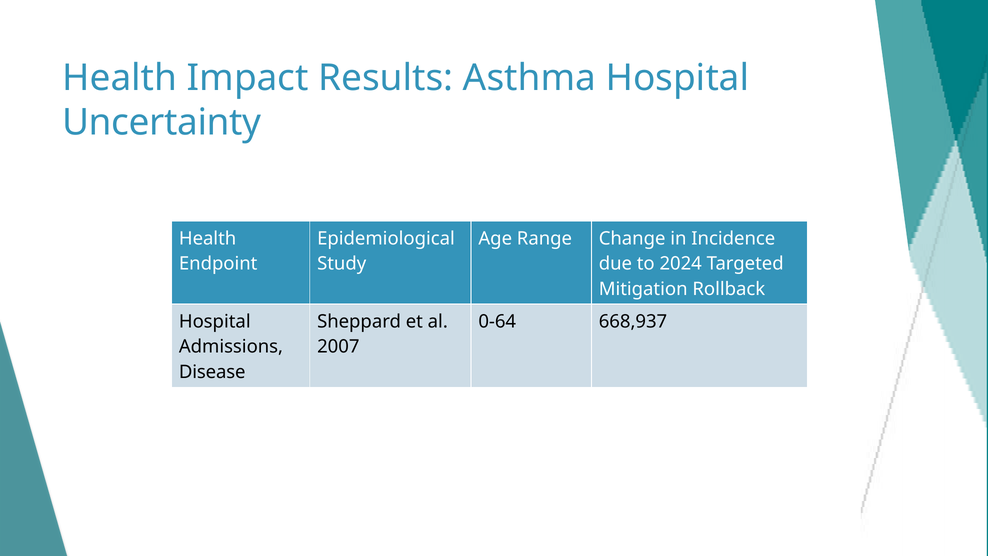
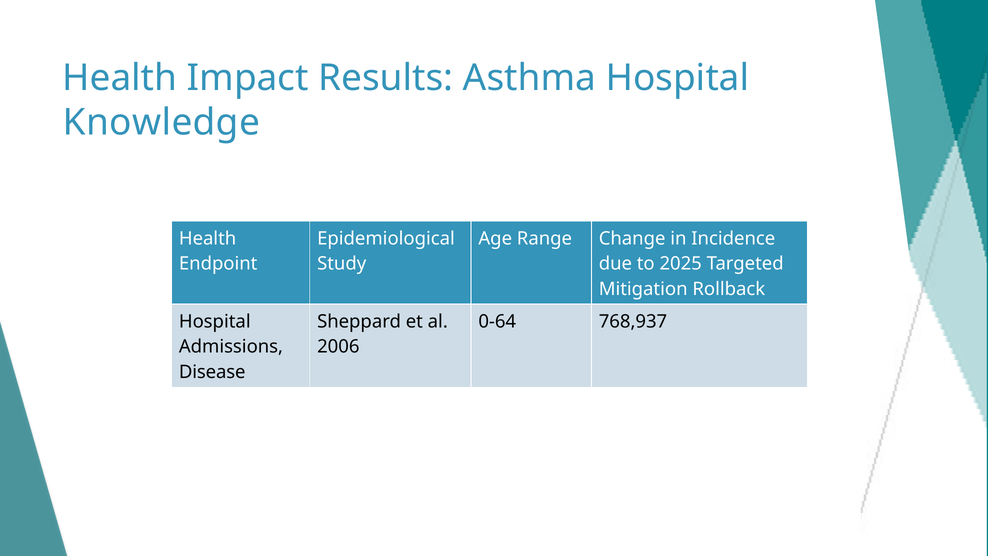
Uncertainty: Uncertainty -> Knowledge
2024: 2024 -> 2025
668,937: 668,937 -> 768,937
2007: 2007 -> 2006
